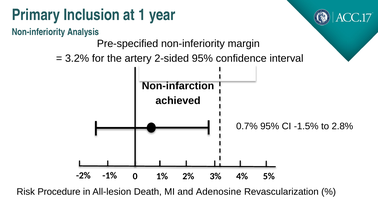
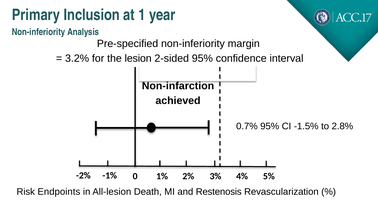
artery: artery -> lesion
Procedure: Procedure -> Endpoints
Adenosine: Adenosine -> Restenosis
